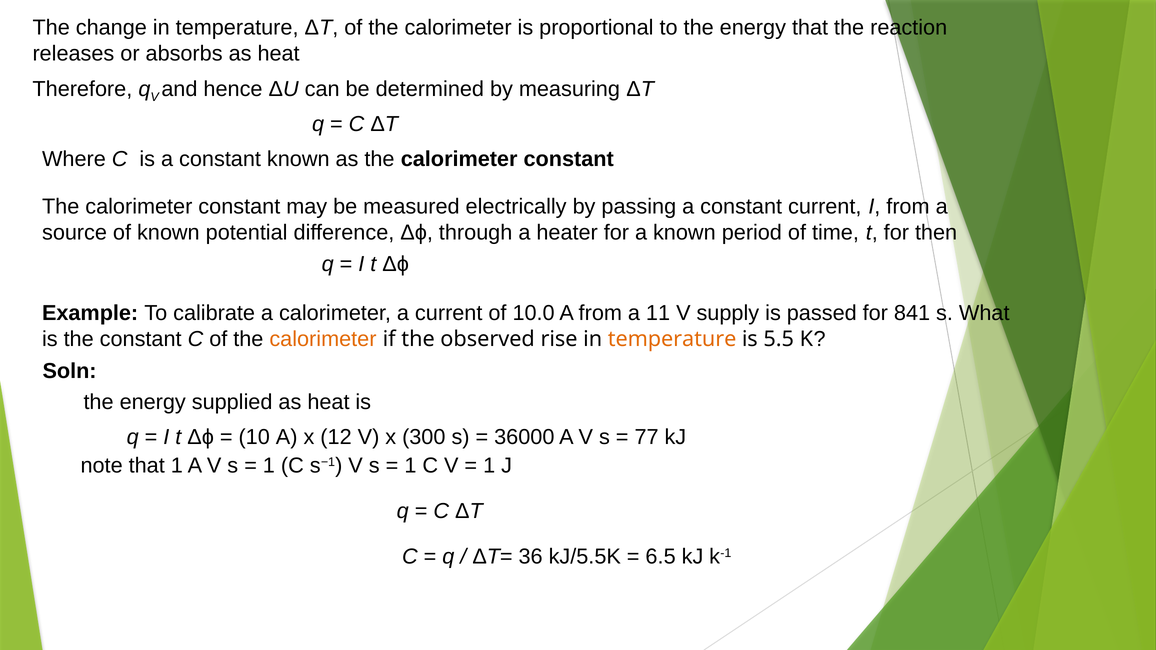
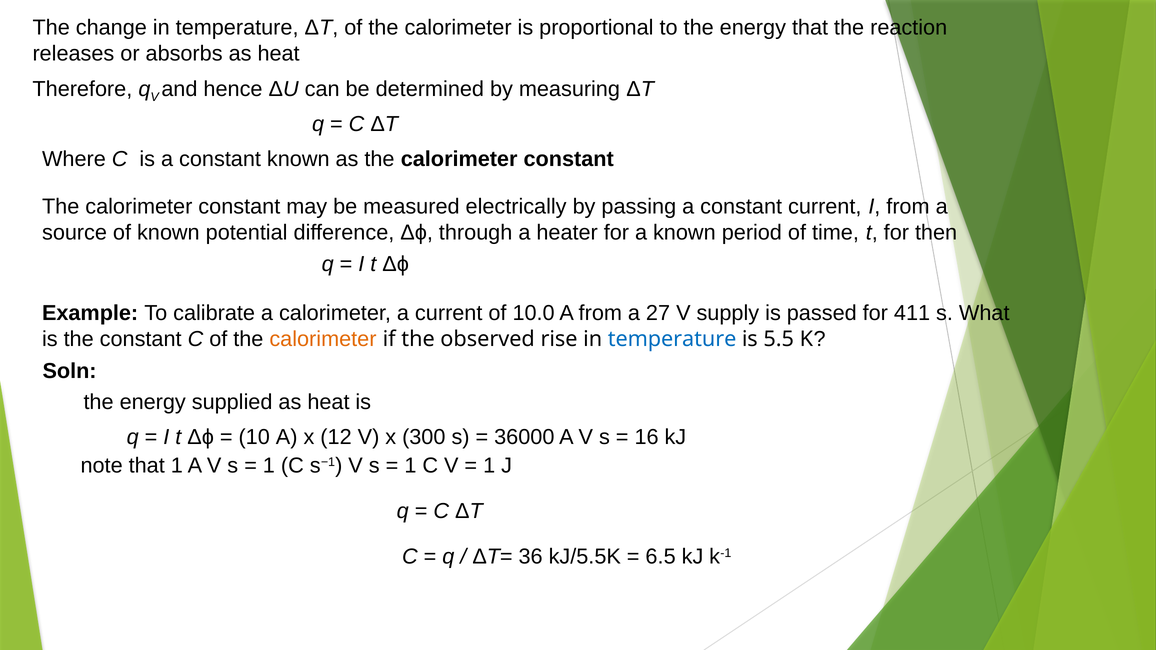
11: 11 -> 27
841: 841 -> 411
temperature at (672, 339) colour: orange -> blue
77: 77 -> 16
